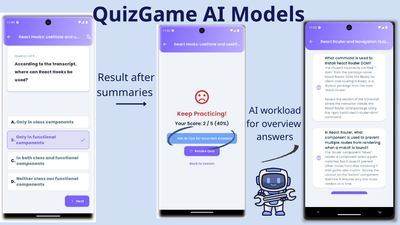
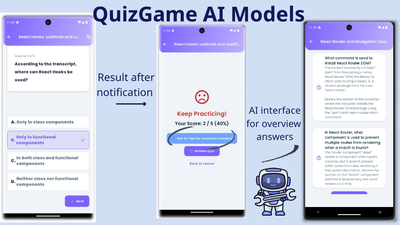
summaries: summaries -> notification
workload: workload -> interface
